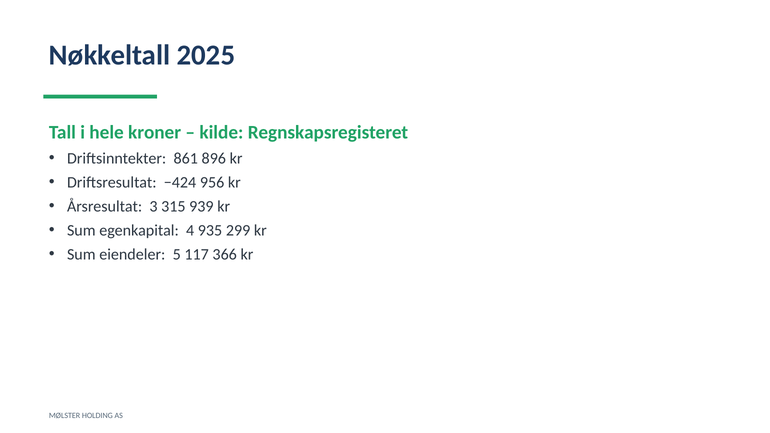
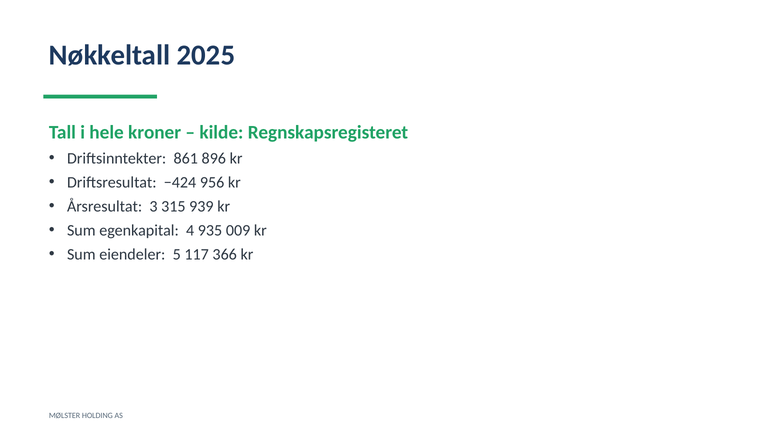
299: 299 -> 009
